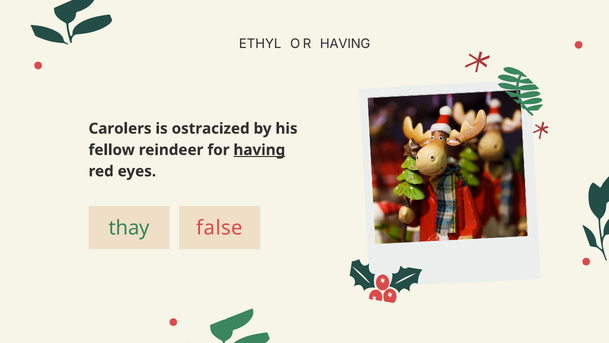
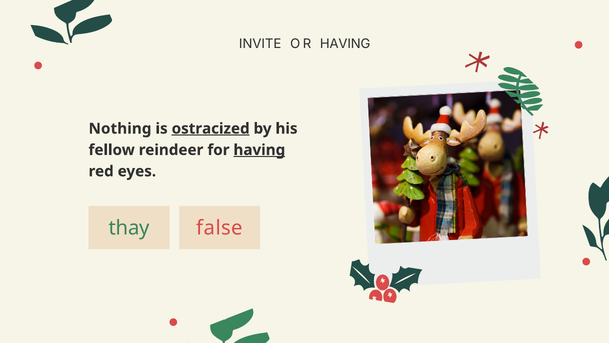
ETHYL: ETHYL -> INVITE
Carolers: Carolers -> Nothing
ostracized underline: none -> present
